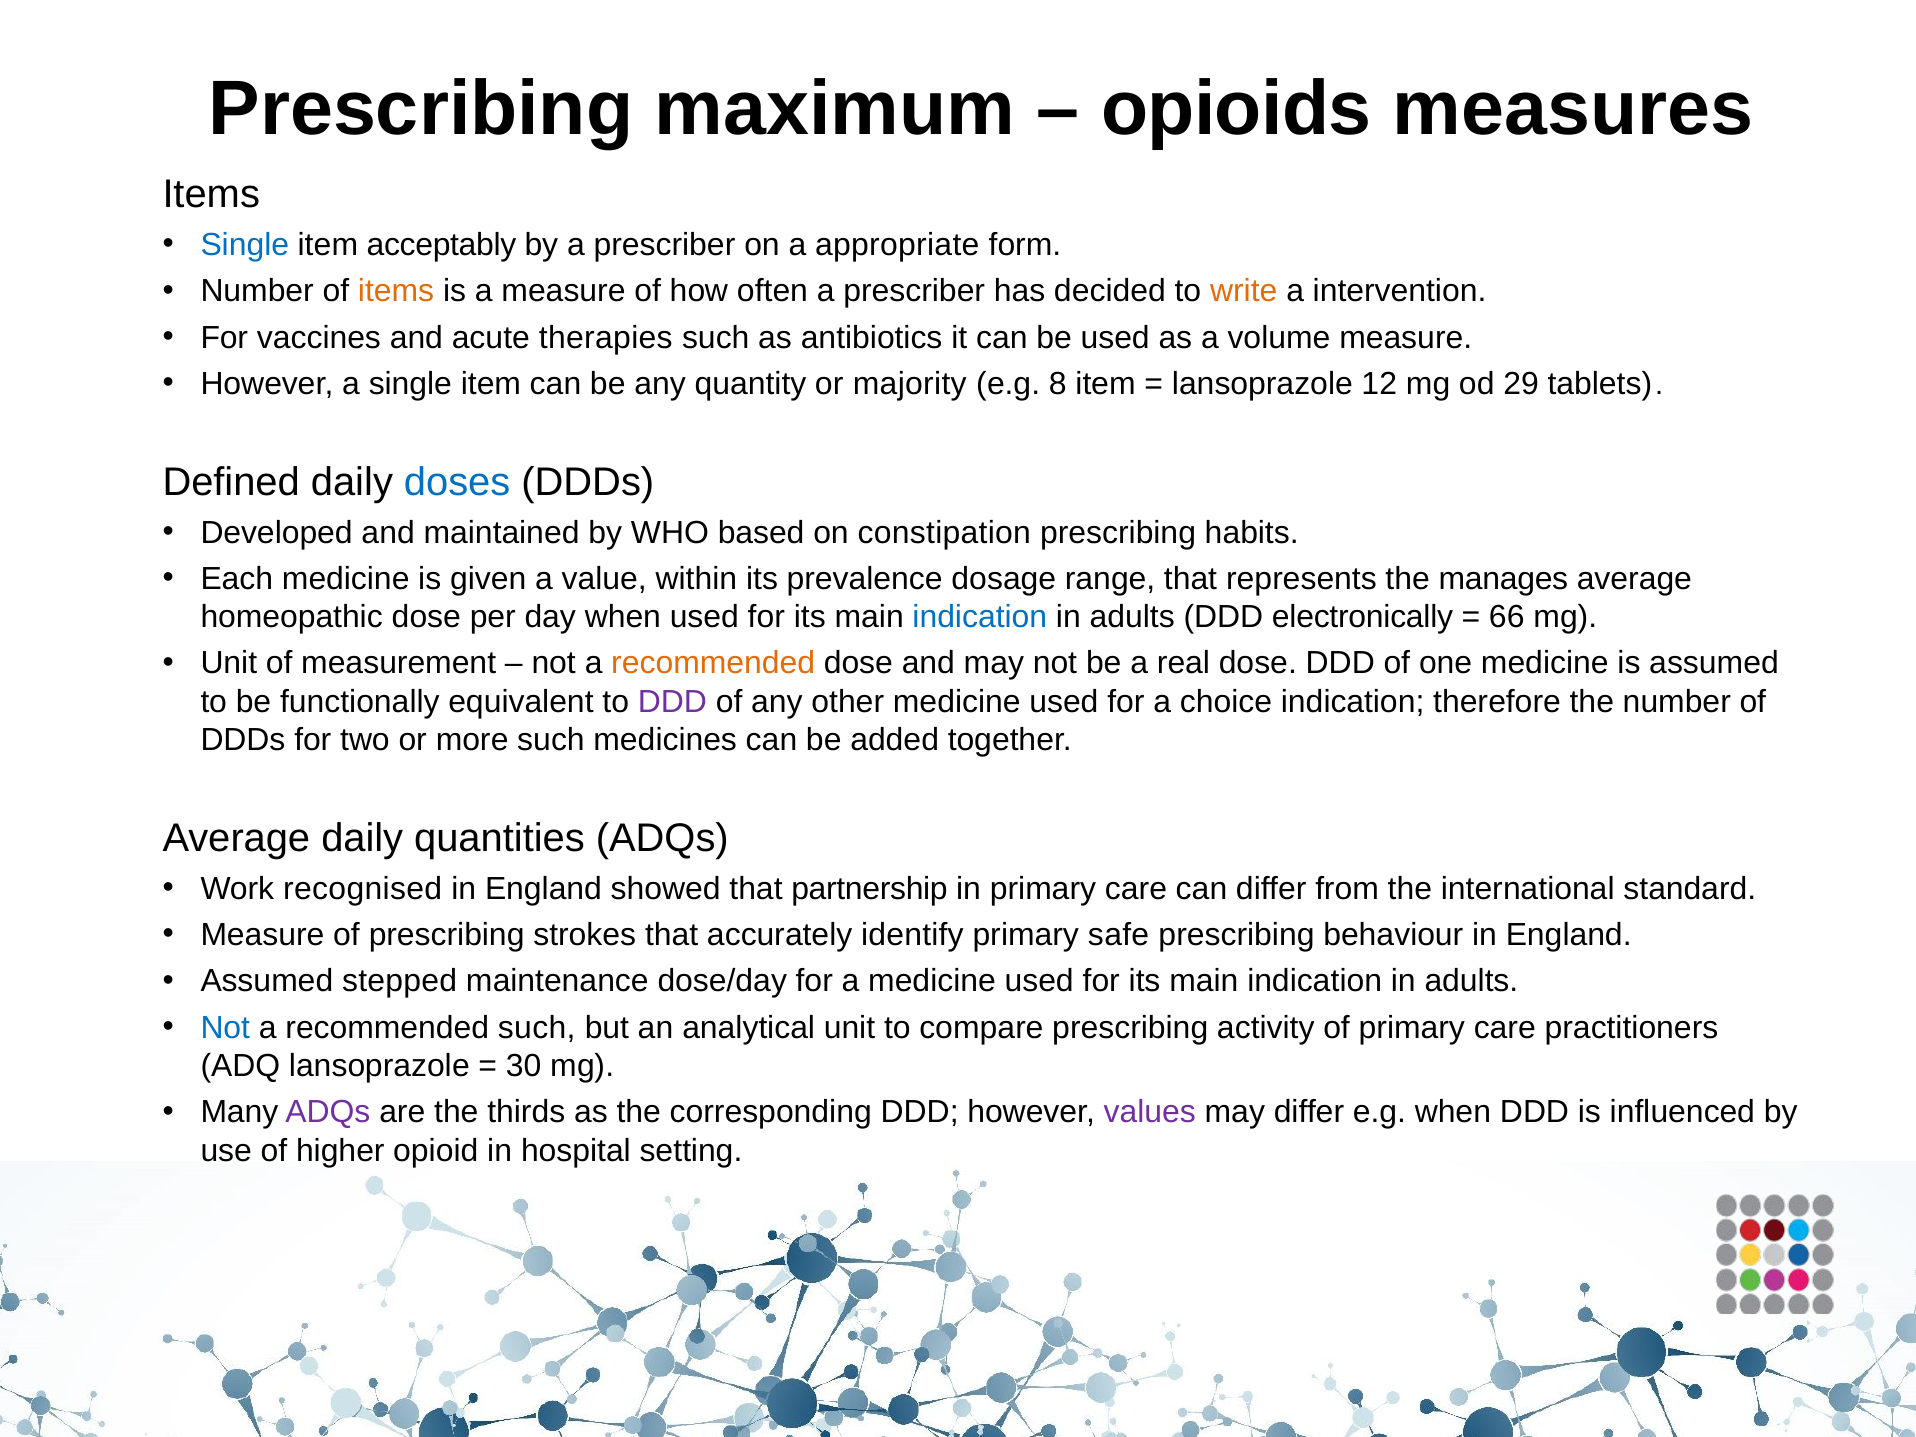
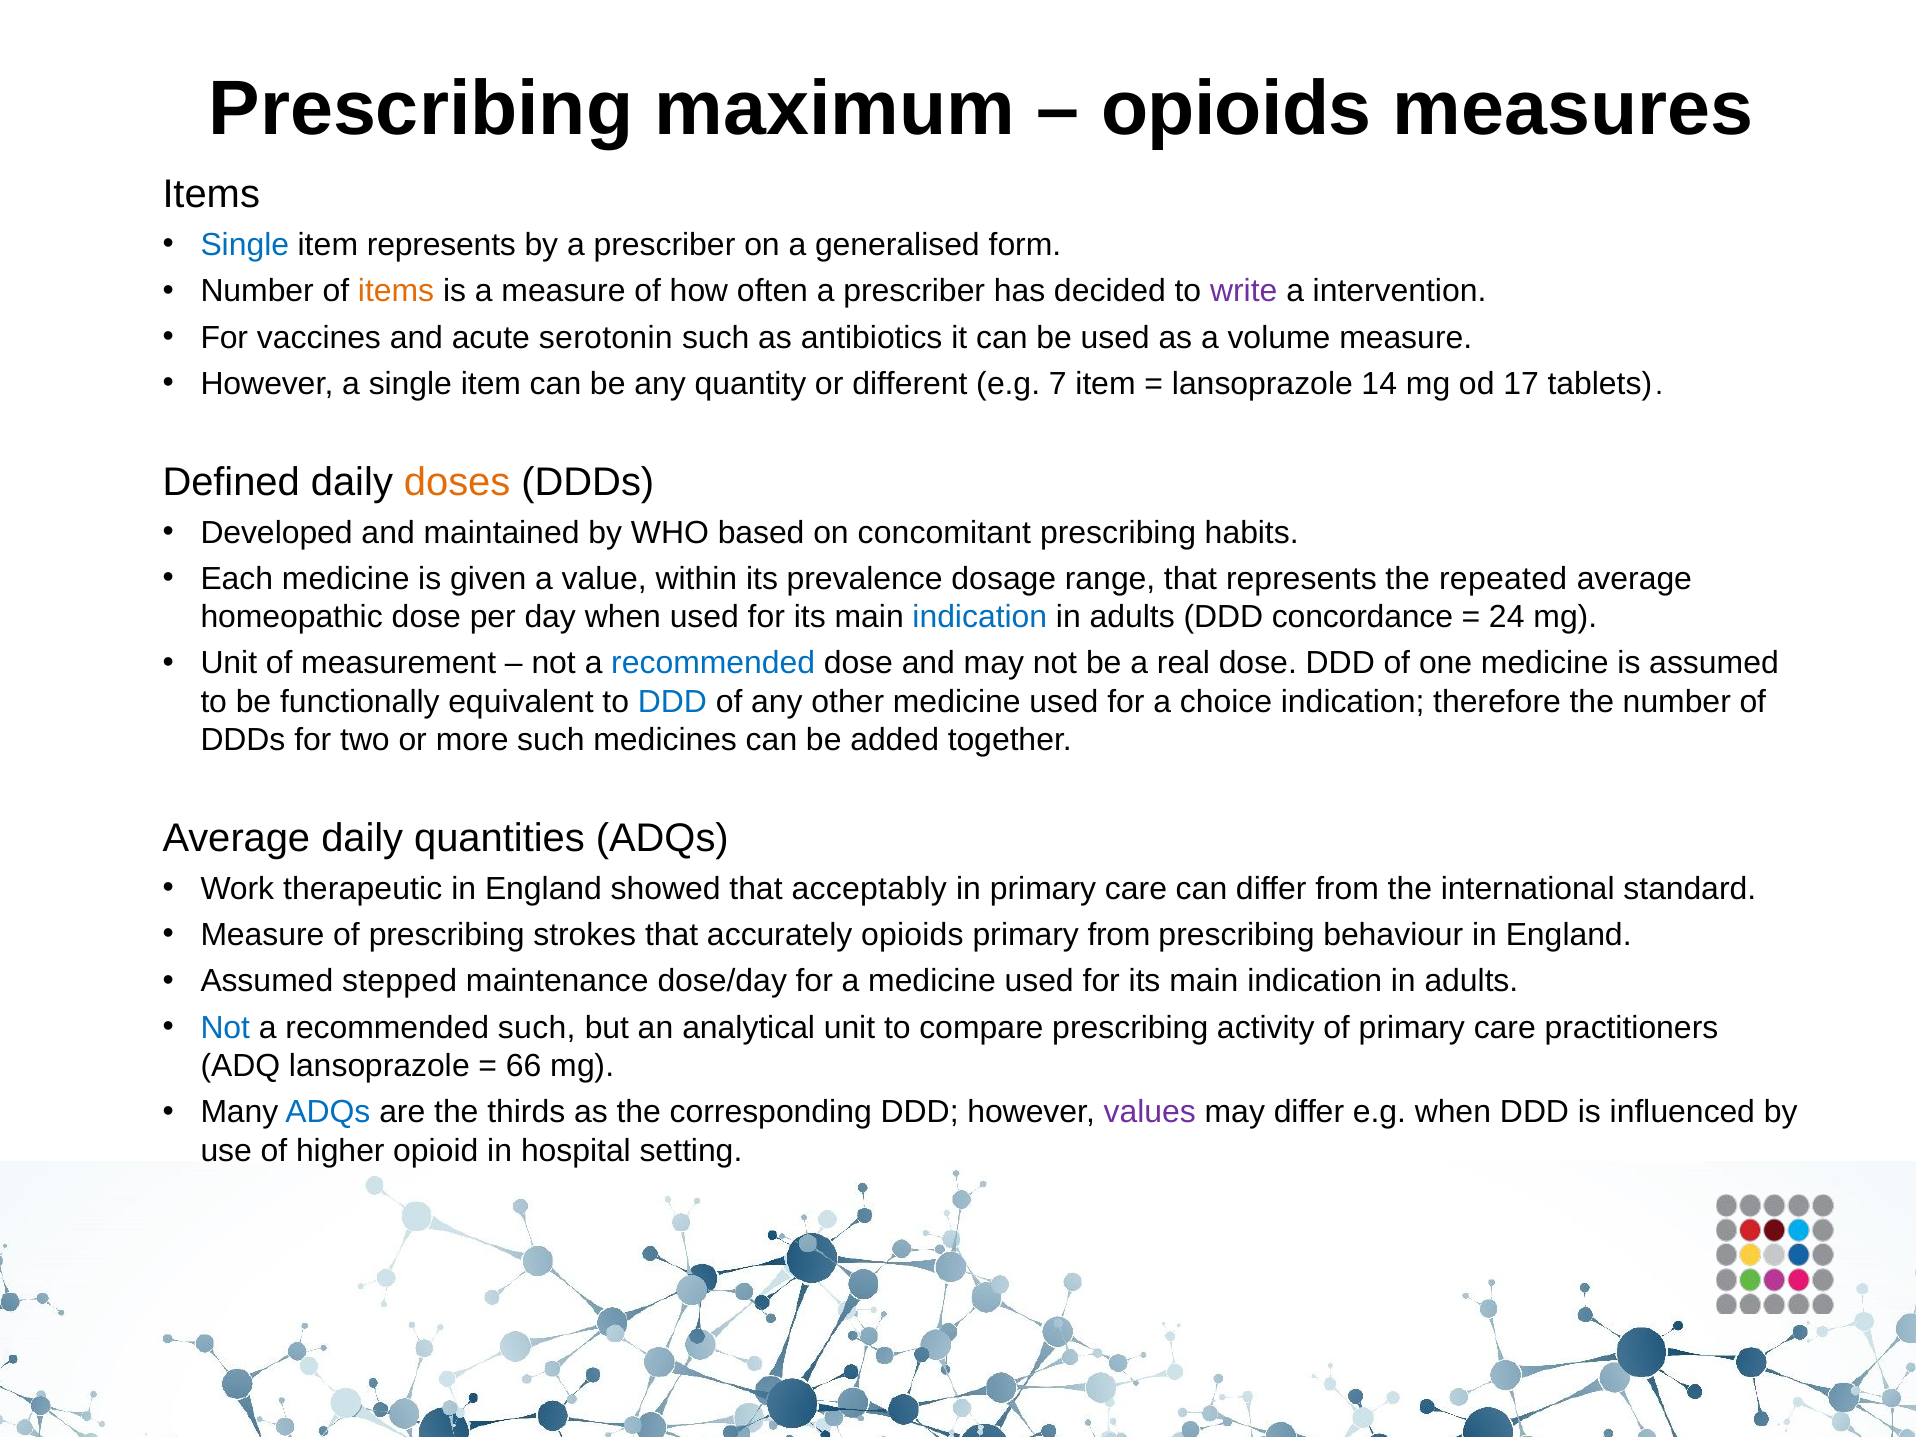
item acceptably: acceptably -> represents
appropriate: appropriate -> generalised
write colour: orange -> purple
therapies: therapies -> serotonin
majority: majority -> different
8: 8 -> 7
12: 12 -> 14
29: 29 -> 17
doses colour: blue -> orange
constipation: constipation -> concomitant
manages: manages -> repeated
electronically: electronically -> concordance
66: 66 -> 24
recommended at (713, 663) colour: orange -> blue
DDD at (672, 702) colour: purple -> blue
recognised: recognised -> therapeutic
partnership: partnership -> acceptably
accurately identify: identify -> opioids
primary safe: safe -> from
30: 30 -> 66
ADQs at (328, 1112) colour: purple -> blue
